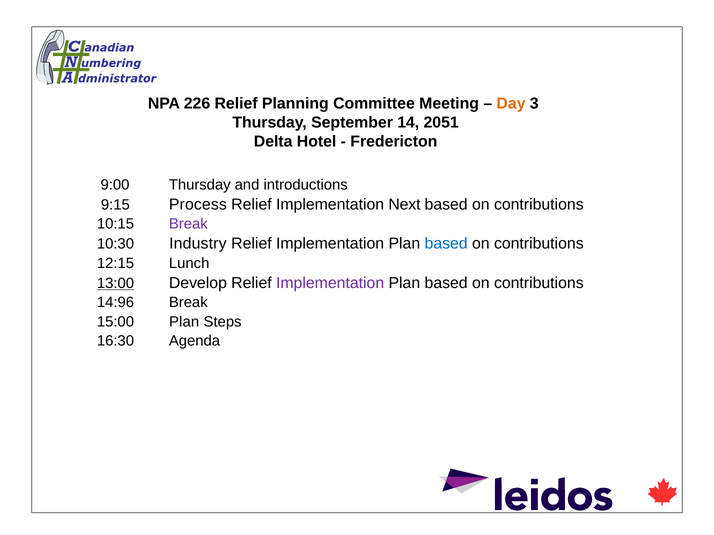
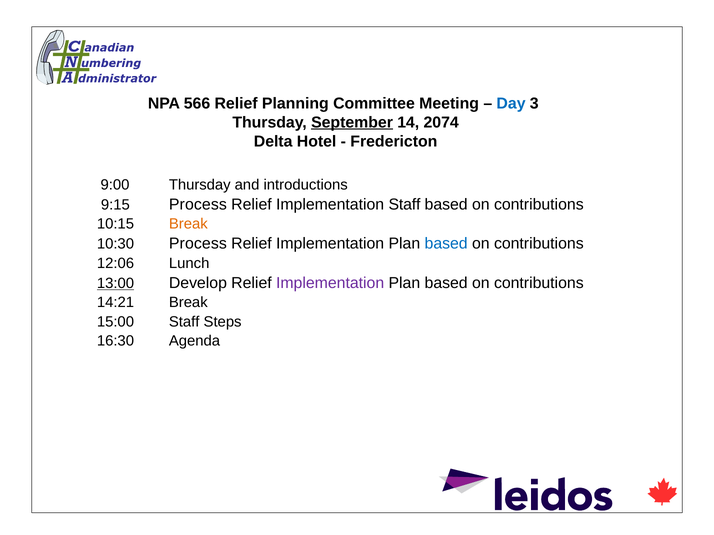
226: 226 -> 566
Day colour: orange -> blue
September underline: none -> present
2051: 2051 -> 2074
Implementation Next: Next -> Staff
Break at (188, 224) colour: purple -> orange
10:30 Industry: Industry -> Process
12:15: 12:15 -> 12:06
14:96: 14:96 -> 14:21
15:00 Plan: Plan -> Staff
